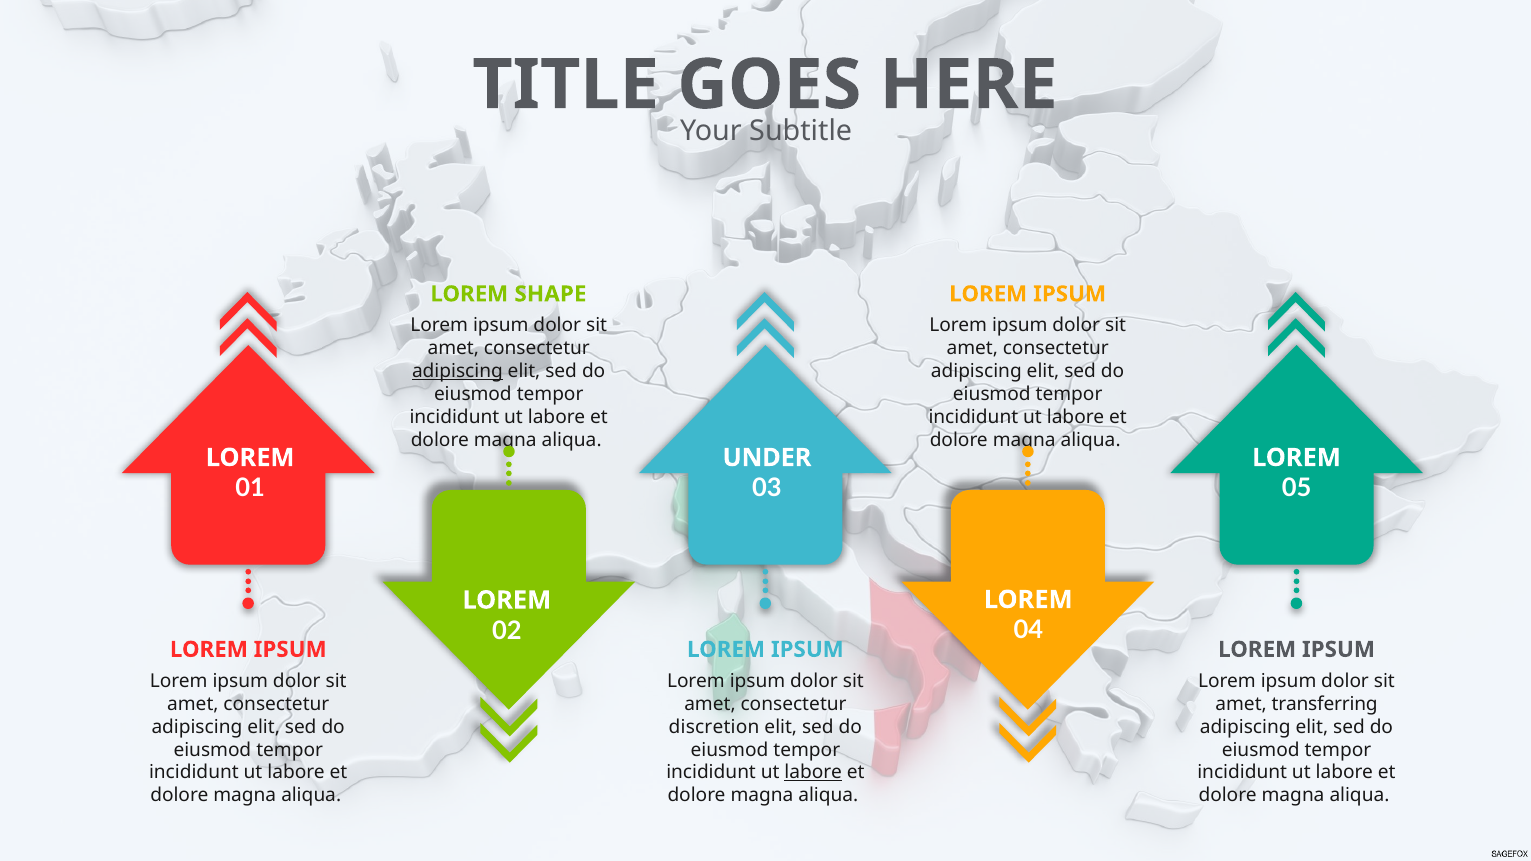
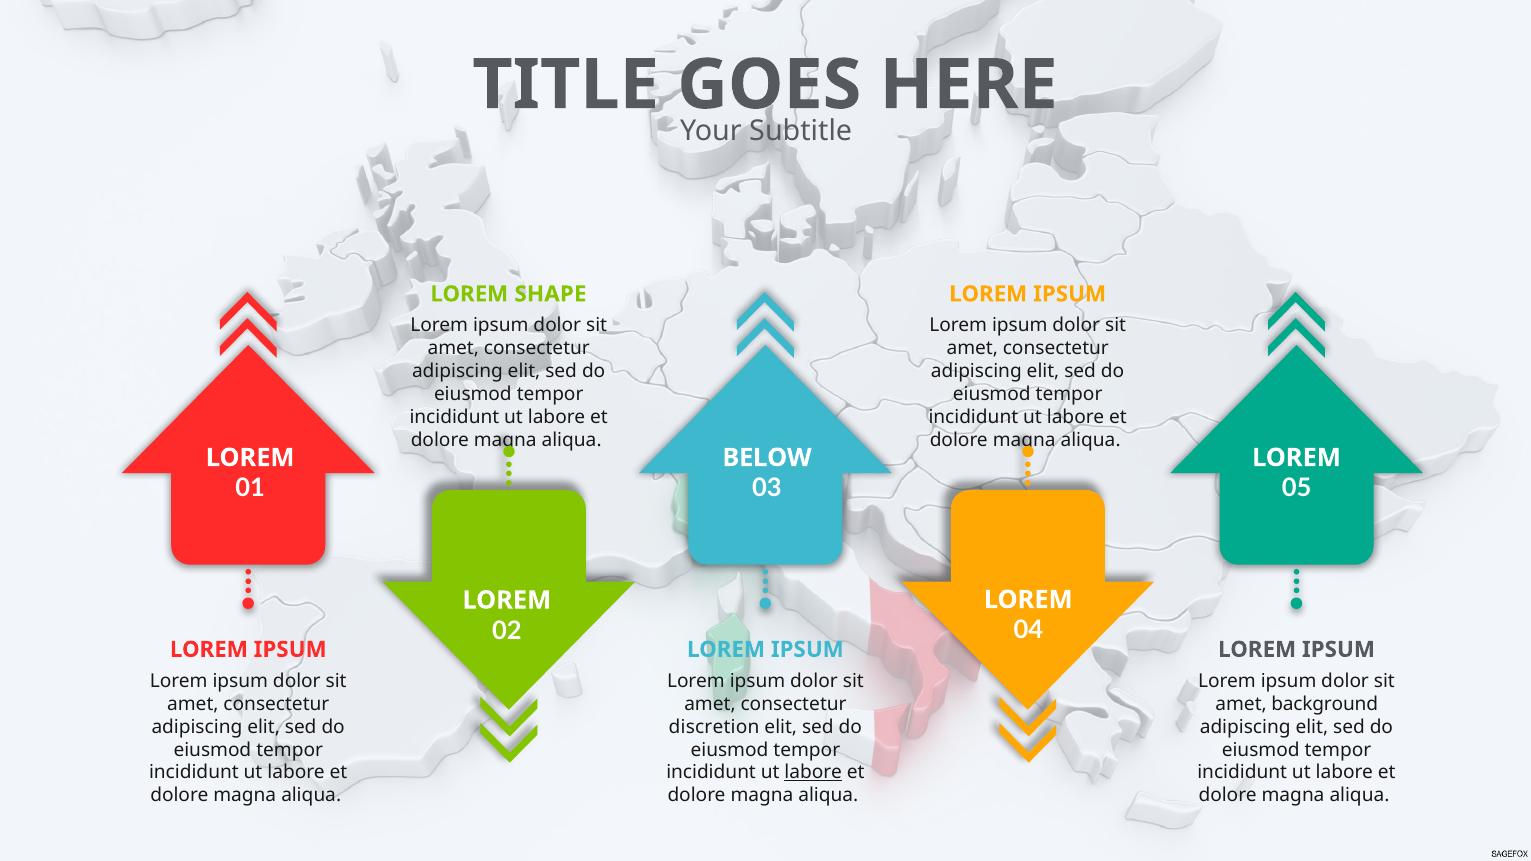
adipiscing at (457, 371) underline: present -> none
UNDER: UNDER -> BELOW
transferring: transferring -> background
